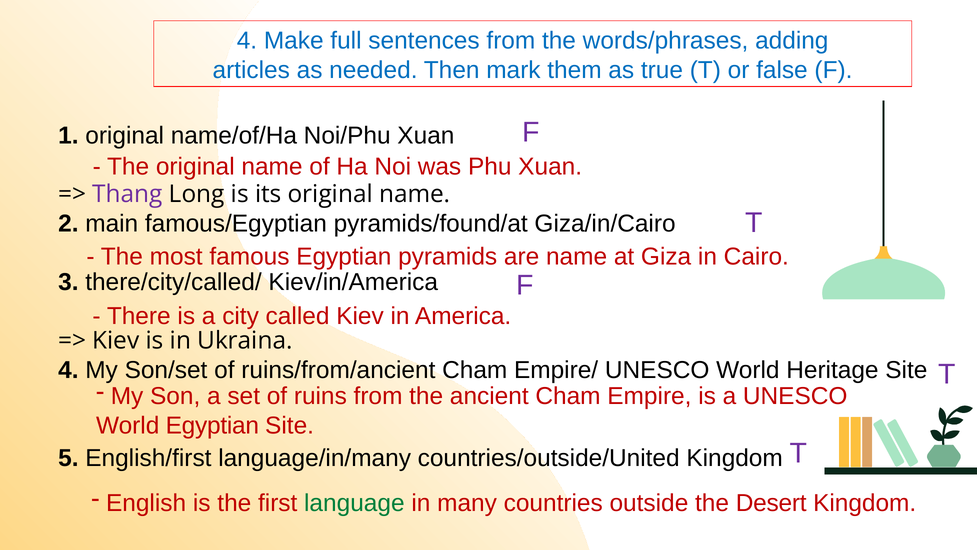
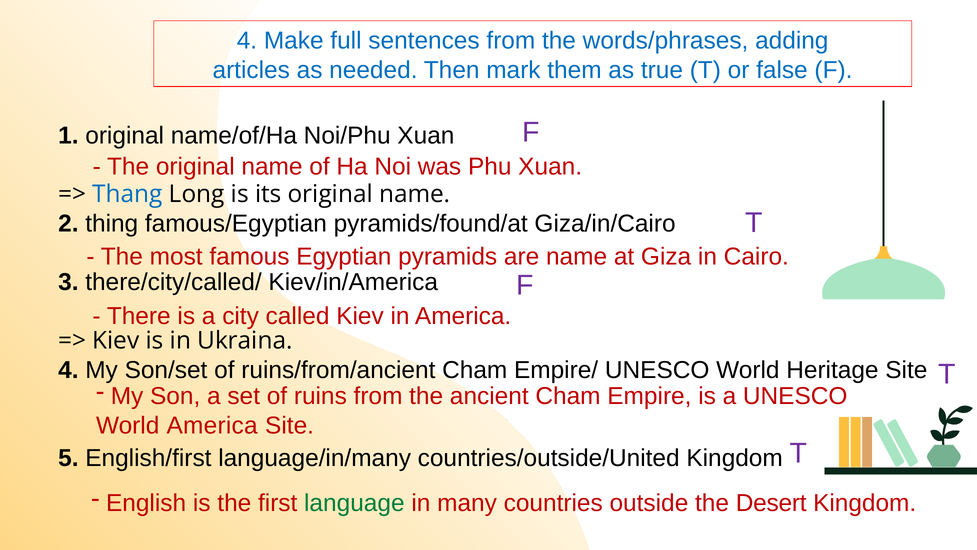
Thang colour: purple -> blue
main: main -> thing
World Egyptian: Egyptian -> America
